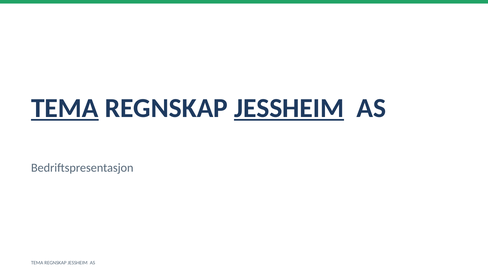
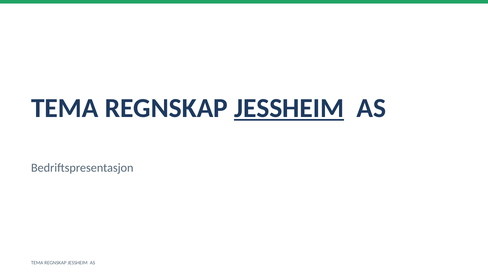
TEMA at (65, 108) underline: present -> none
